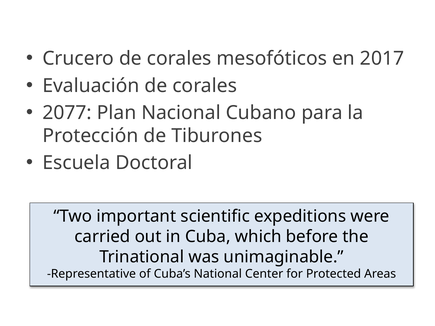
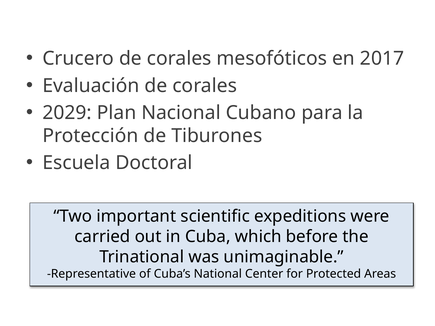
2077: 2077 -> 2029
